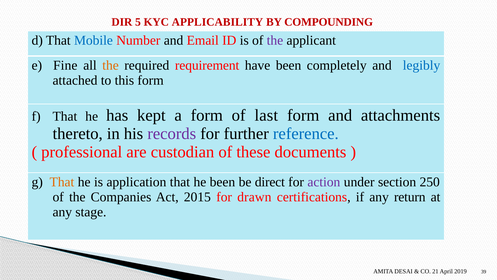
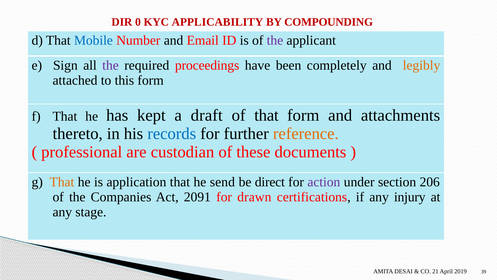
5: 5 -> 0
Fine: Fine -> Sign
the at (111, 65) colour: orange -> purple
requirement: requirement -> proceedings
legibly colour: blue -> orange
a form: form -> draft
of last: last -> that
records colour: purple -> blue
reference colour: blue -> orange
he been: been -> send
250: 250 -> 206
2015: 2015 -> 2091
return: return -> injury
